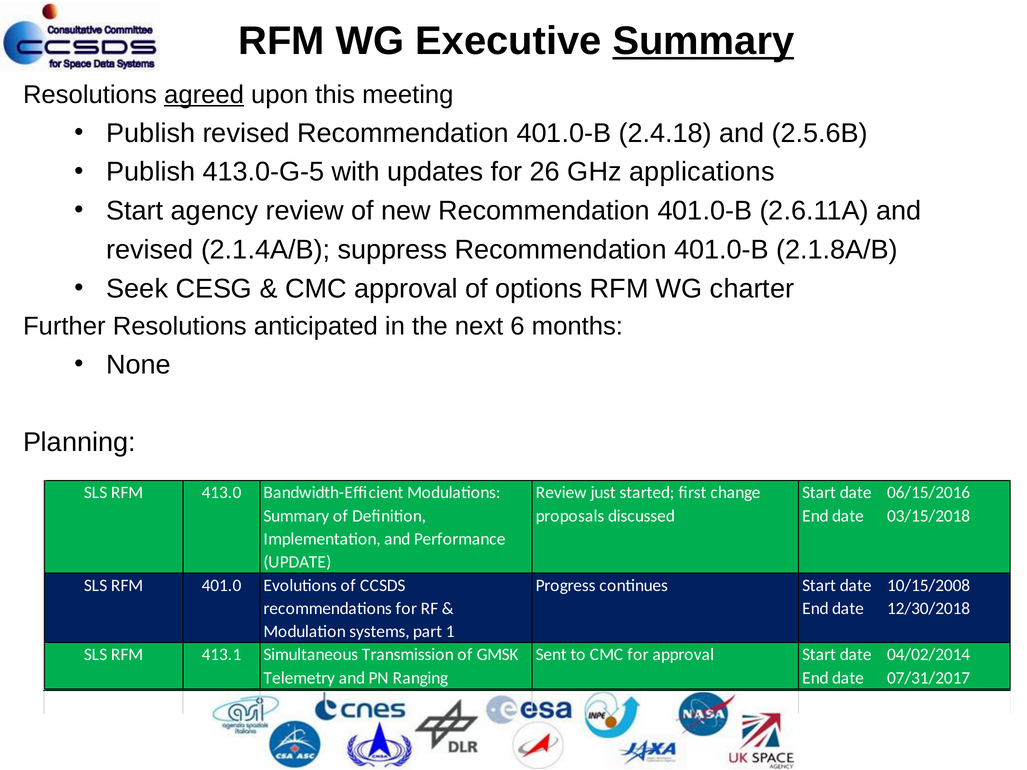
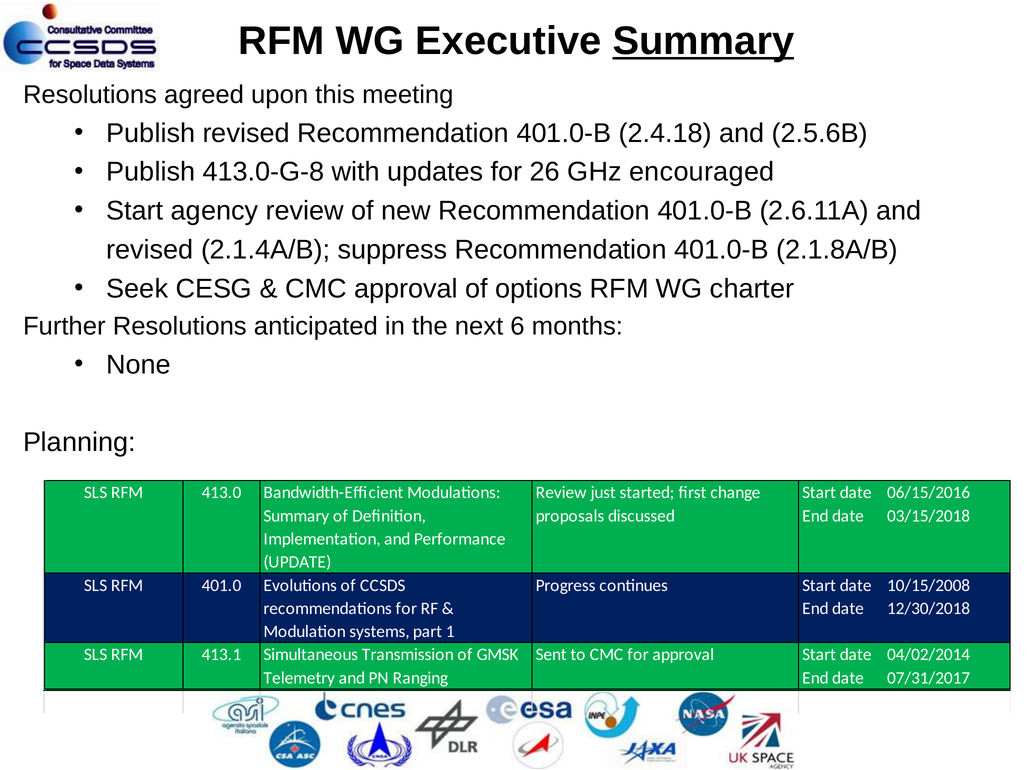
agreed underline: present -> none
413.0-G-5: 413.0-G-5 -> 413.0-G-8
applications: applications -> encouraged
